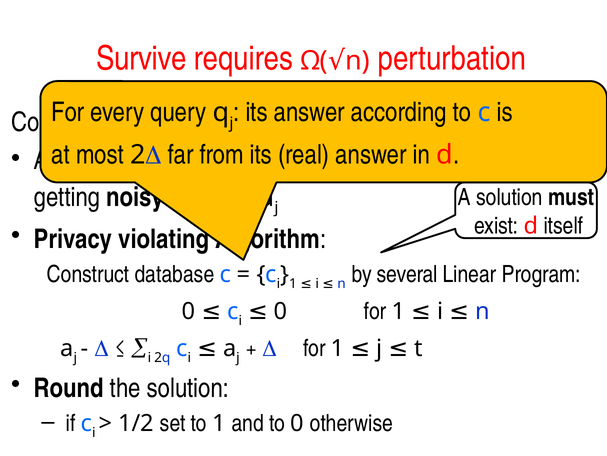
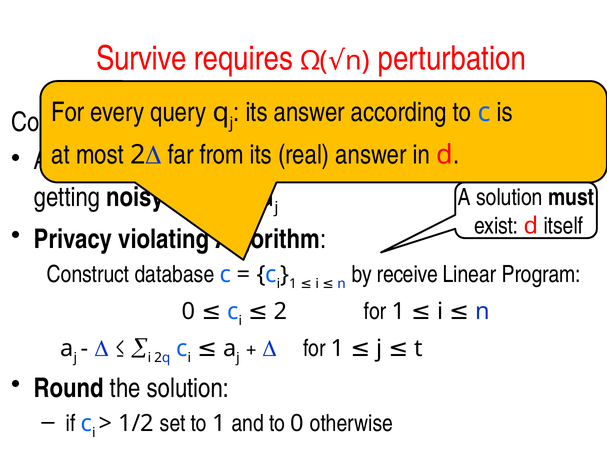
several: several -> receive
i 0: 0 -> 2
